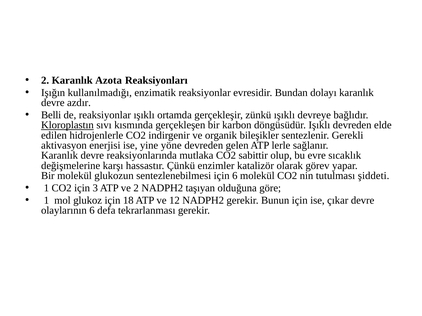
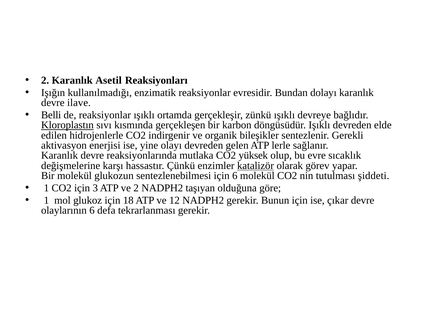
Azota: Azota -> Asetil
azdır: azdır -> ilave
yöne: yöne -> olayı
sabittir: sabittir -> yüksek
katalizör underline: none -> present
